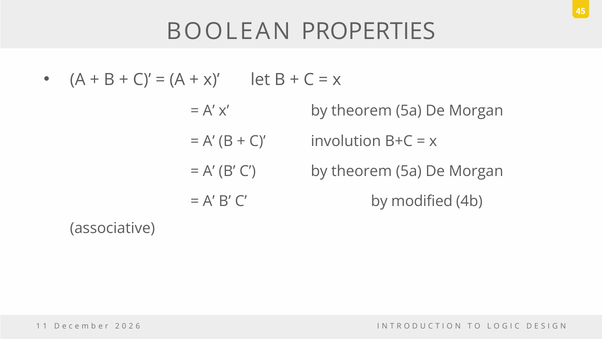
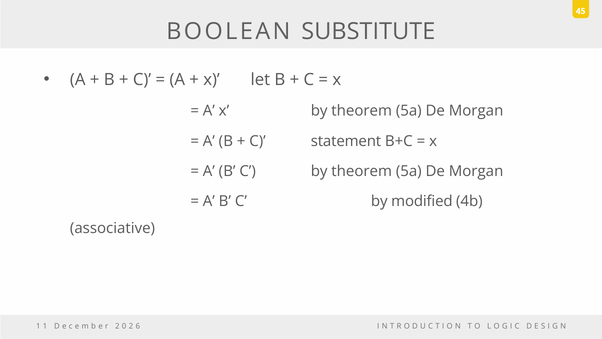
PROPERTIES: PROPERTIES -> SUBSTITUTE
involution: involution -> statement
